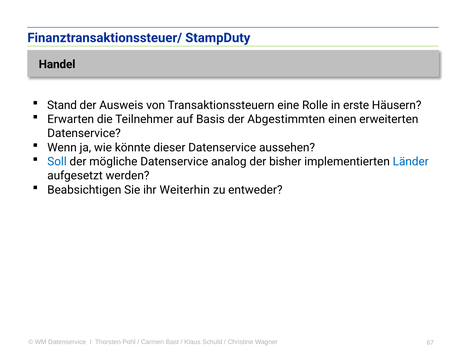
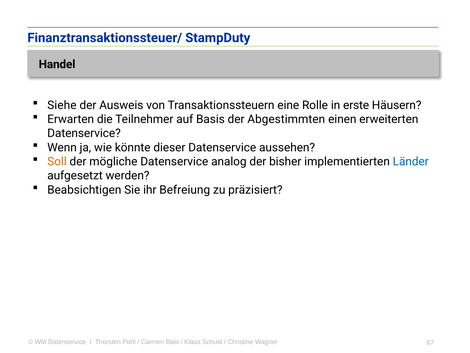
Stand: Stand -> Siehe
Soll colour: blue -> orange
Weiterhin: Weiterhin -> Befreiung
entweder: entweder -> präzisiert
